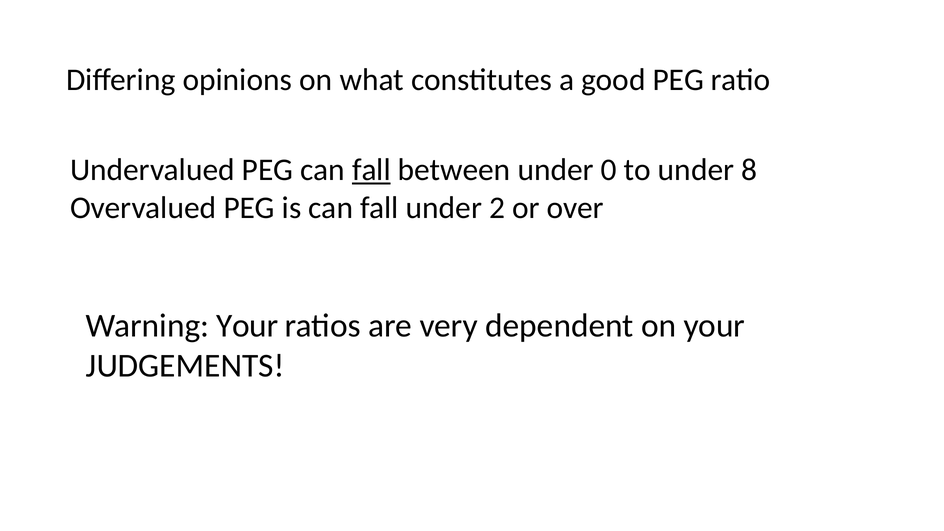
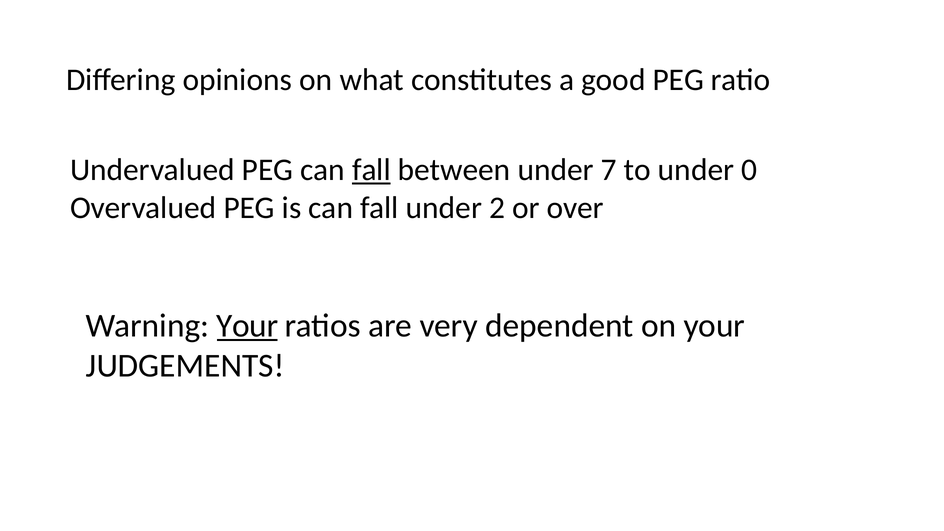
0: 0 -> 7
8: 8 -> 0
Your at (247, 326) underline: none -> present
